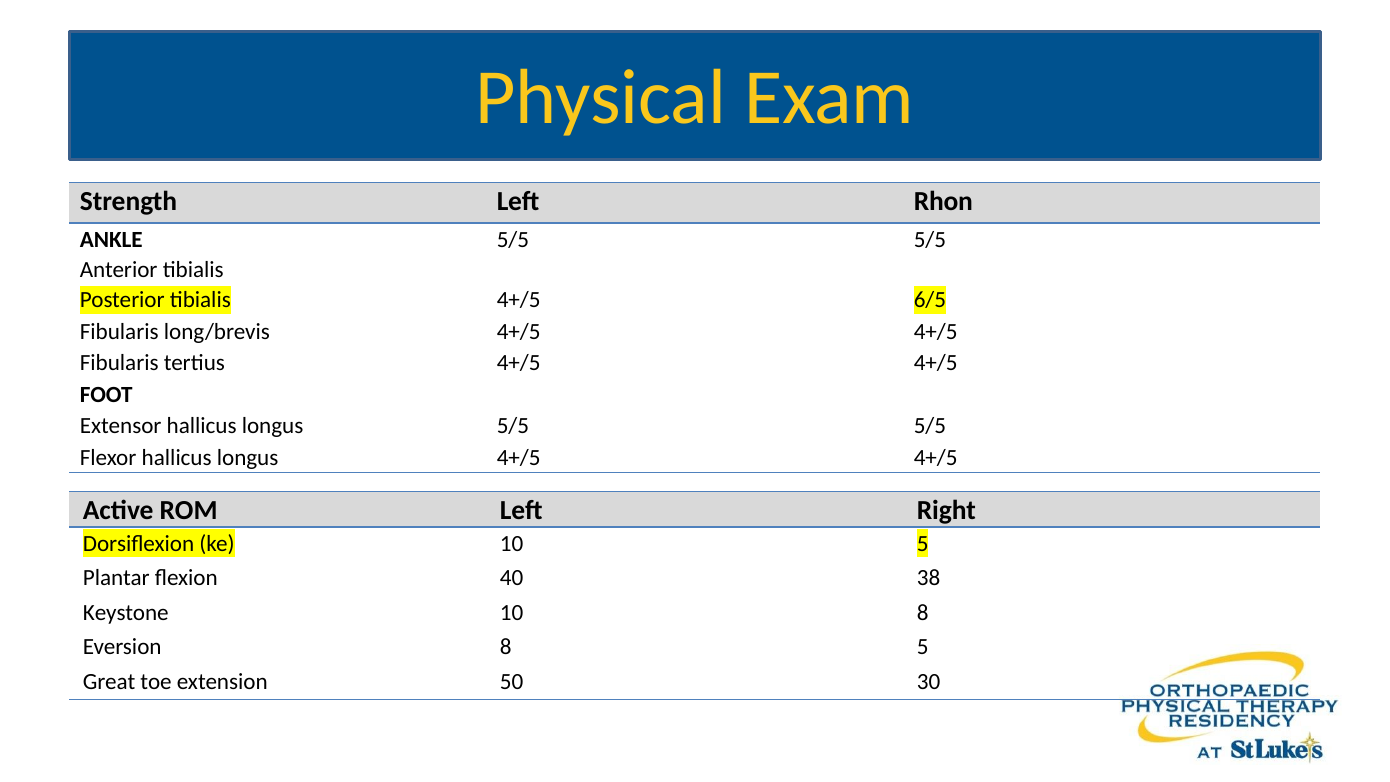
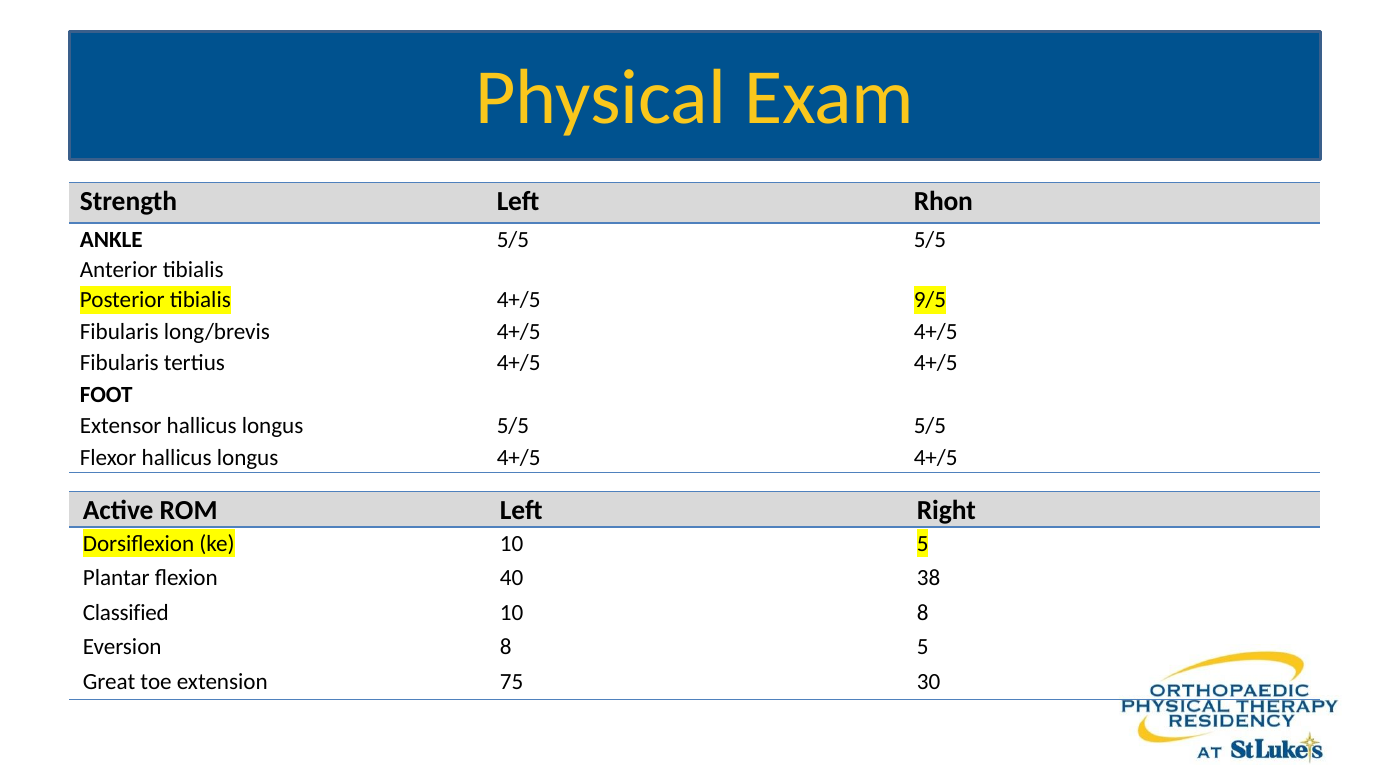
6/5: 6/5 -> 9/5
Keystone: Keystone -> Classified
50: 50 -> 75
